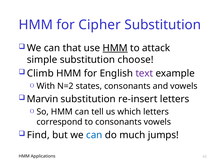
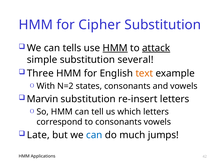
that: that -> tells
attack underline: none -> present
choose: choose -> several
Climb: Climb -> Three
text colour: purple -> orange
Find: Find -> Late
